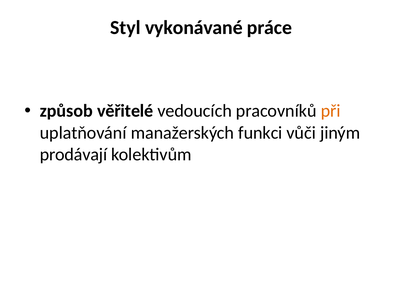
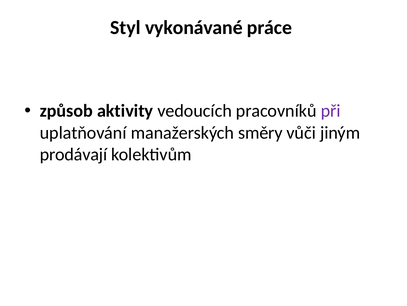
věřitelé: věřitelé -> aktivity
při colour: orange -> purple
funkci: funkci -> směry
